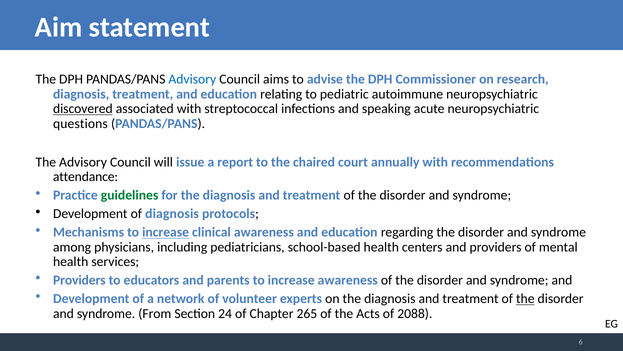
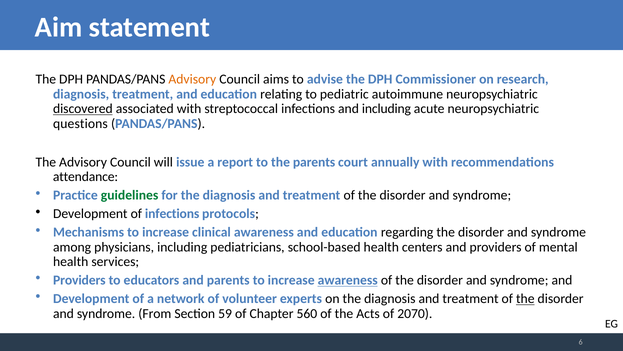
Advisory at (192, 79) colour: blue -> orange
and speaking: speaking -> including
the chaired: chaired -> parents
of diagnosis: diagnosis -> infections
increase at (166, 232) underline: present -> none
awareness at (348, 280) underline: none -> present
24: 24 -> 59
265: 265 -> 560
2088: 2088 -> 2070
